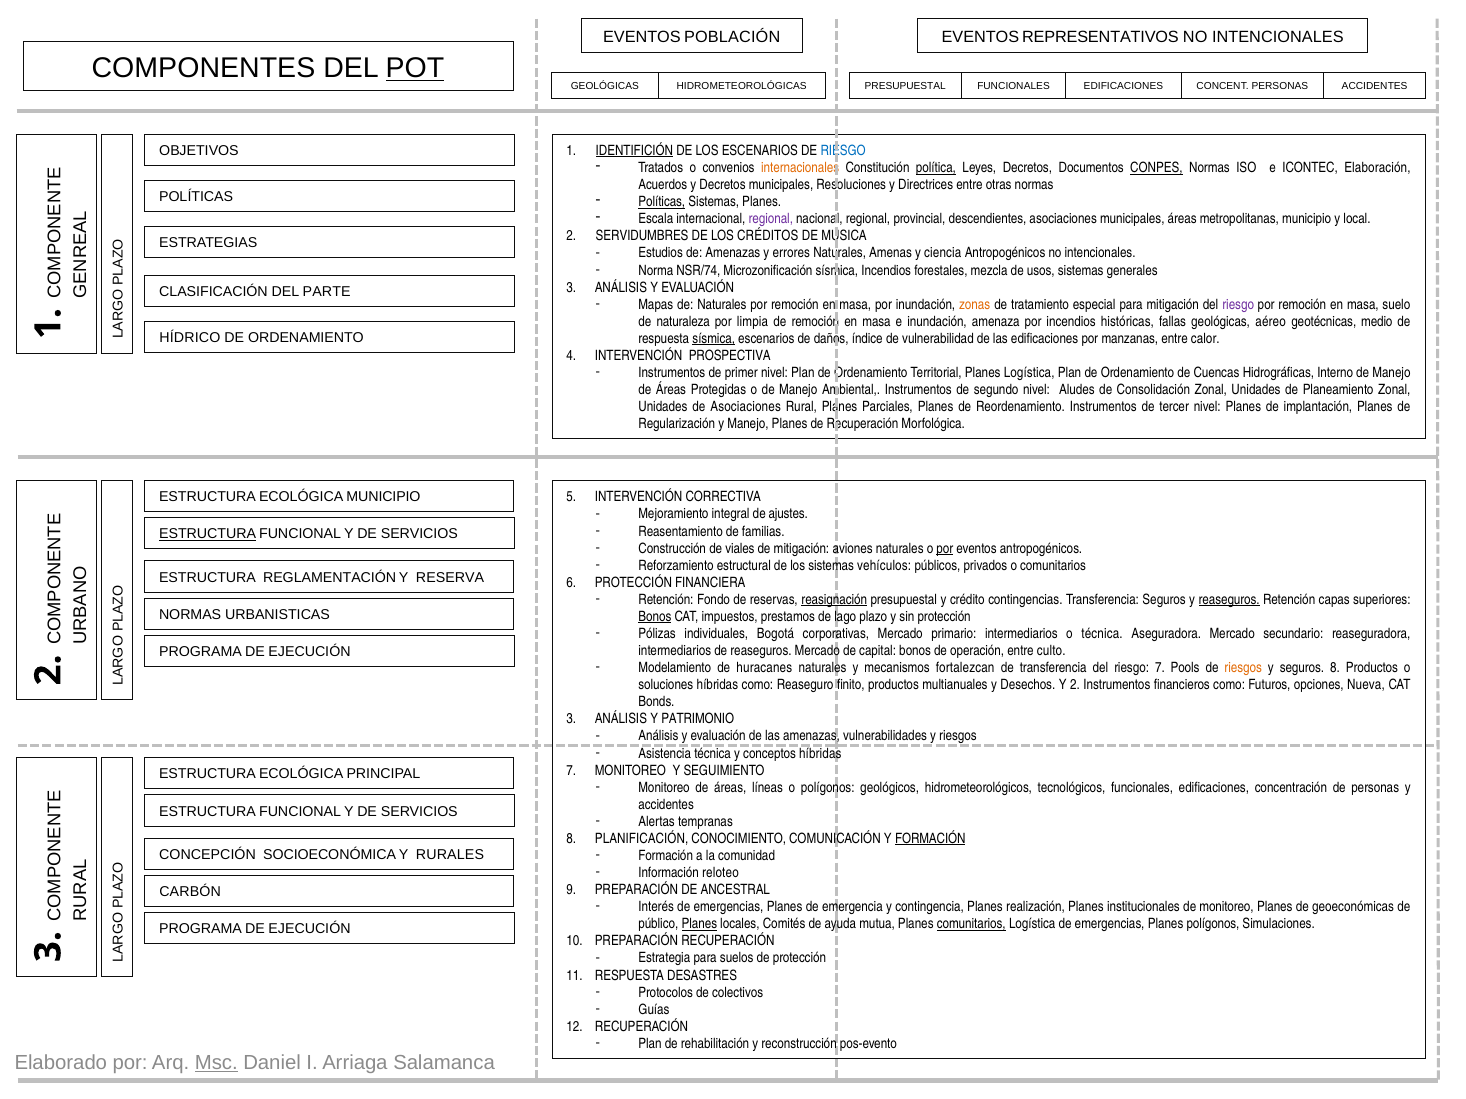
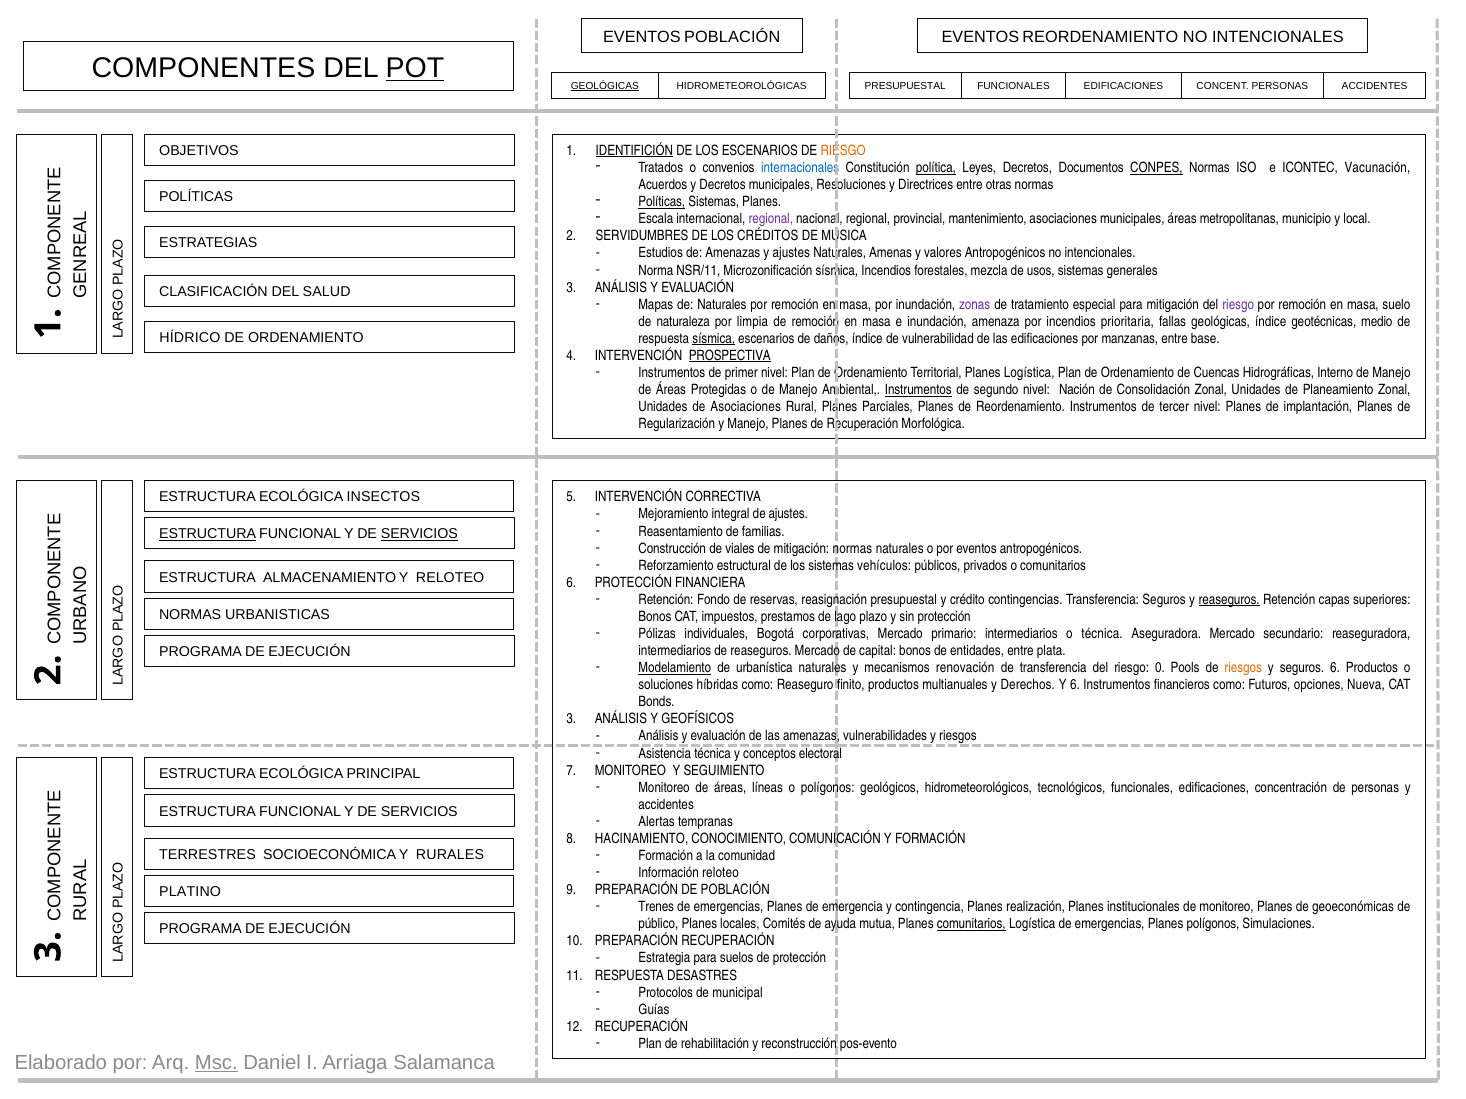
EVENTOS REPRESENTATIVOS: REPRESENTATIVOS -> REORDENAMIENTO
GEOLÓGICAS at (605, 86) underline: none -> present
RIESGO at (843, 151) colour: blue -> orange
internacionales colour: orange -> blue
Elaboración: Elaboración -> Vacunación
descendientes: descendientes -> mantenimiento
y errores: errores -> ajustes
ciencia: ciencia -> valores
NSR/74: NSR/74 -> NSR/11
PARTE: PARTE -> SALUD
zonas colour: orange -> purple
históricas: históricas -> prioritaria
geológicas aéreo: aéreo -> índice
calor: calor -> base
PROSPECTIVA underline: none -> present
Instrumentos at (918, 390) underline: none -> present
Aludes: Aludes -> Nación
ECOLÓGICA MUNICIPIO: MUNICIPIO -> INSECTOS
SERVICIOS at (419, 534) underline: none -> present
mitigación aviones: aviones -> normas
por at (945, 549) underline: present -> none
REGLAMENTACIÓN: REGLAMENTACIÓN -> ALMACENAMIENTO
Y RESERVA: RESERVA -> RELOTEO
reasignación underline: present -> none
Bonos at (655, 617) underline: present -> none
operación: operación -> entidades
culto: culto -> plata
Modelamiento underline: none -> present
huracanes: huracanes -> urbanística
fortalezcan: fortalezcan -> renovación
riesgo 7: 7 -> 0
seguros 8: 8 -> 6
Desechos: Desechos -> Derechos
Y 2: 2 -> 6
PATRIMONIO: PATRIMONIO -> GEOFÍSICOS
conceptos híbridas: híbridas -> electoral
PLANIFICACIÓN: PLANIFICACIÓN -> HACINAMIENTO
FORMACIÓN at (930, 839) underline: present -> none
CONCEPCIÓN: CONCEPCIÓN -> TERRESTRES
DE ANCESTRAL: ANCESTRAL -> POBLACIÓN
CARBÓN: CARBÓN -> PLATINO
Interés: Interés -> Trenes
Planes at (699, 925) underline: present -> none
colectivos: colectivos -> municipal
